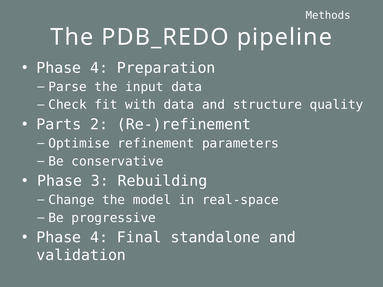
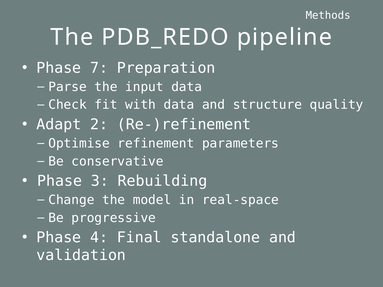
4 at (99, 68): 4 -> 7
Parts: Parts -> Adapt
